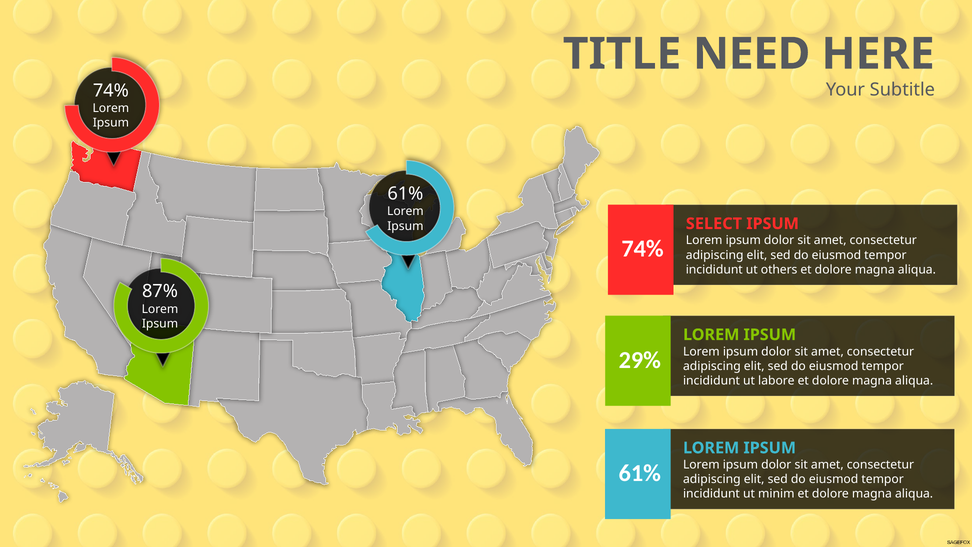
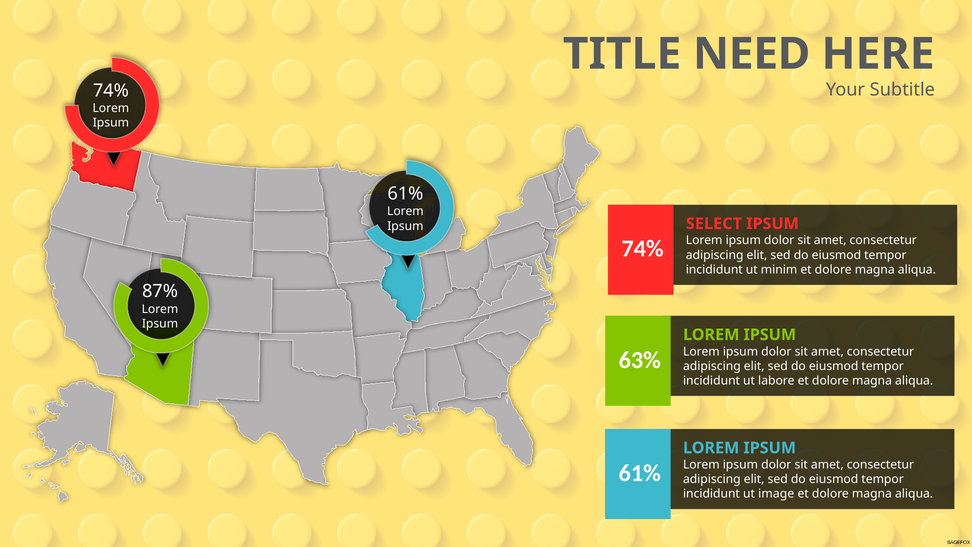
others: others -> minim
29%: 29% -> 63%
minim: minim -> image
